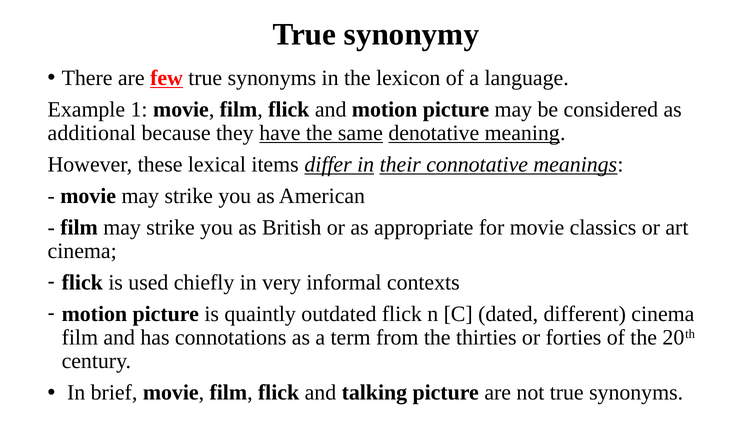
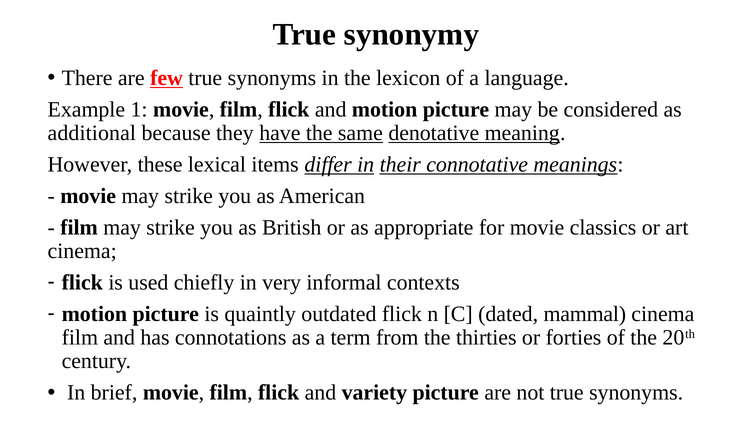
different: different -> mammal
talking: talking -> variety
